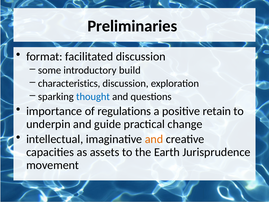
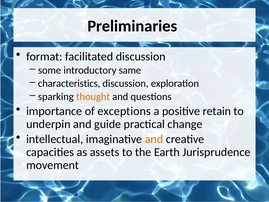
build: build -> same
thought colour: blue -> orange
regulations: regulations -> exceptions
